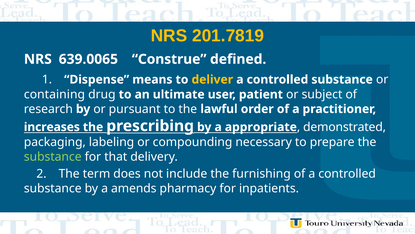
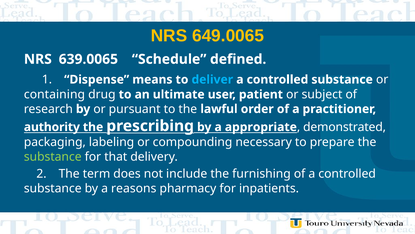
201.7819: 201.7819 -> 649.0065
Construe: Construe -> Schedule
deliver colour: yellow -> light blue
increases: increases -> authority
amends: amends -> reasons
